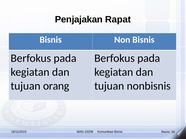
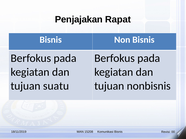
orang: orang -> suatu
